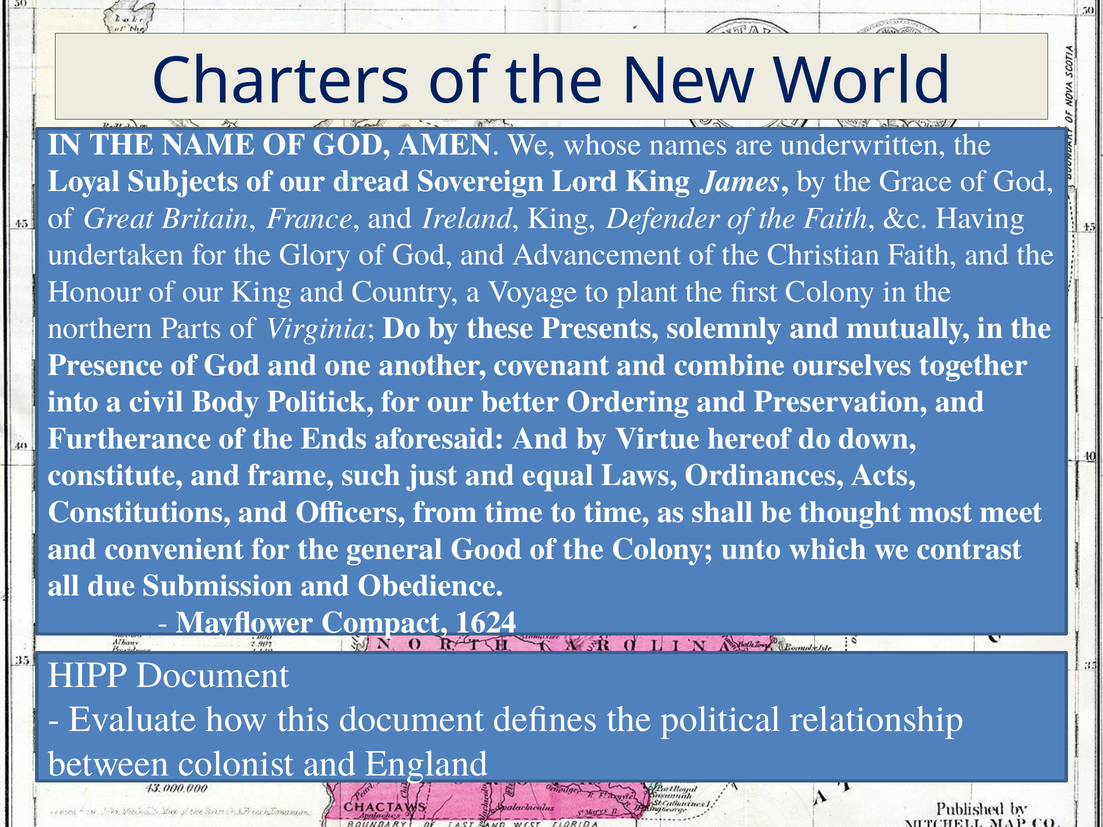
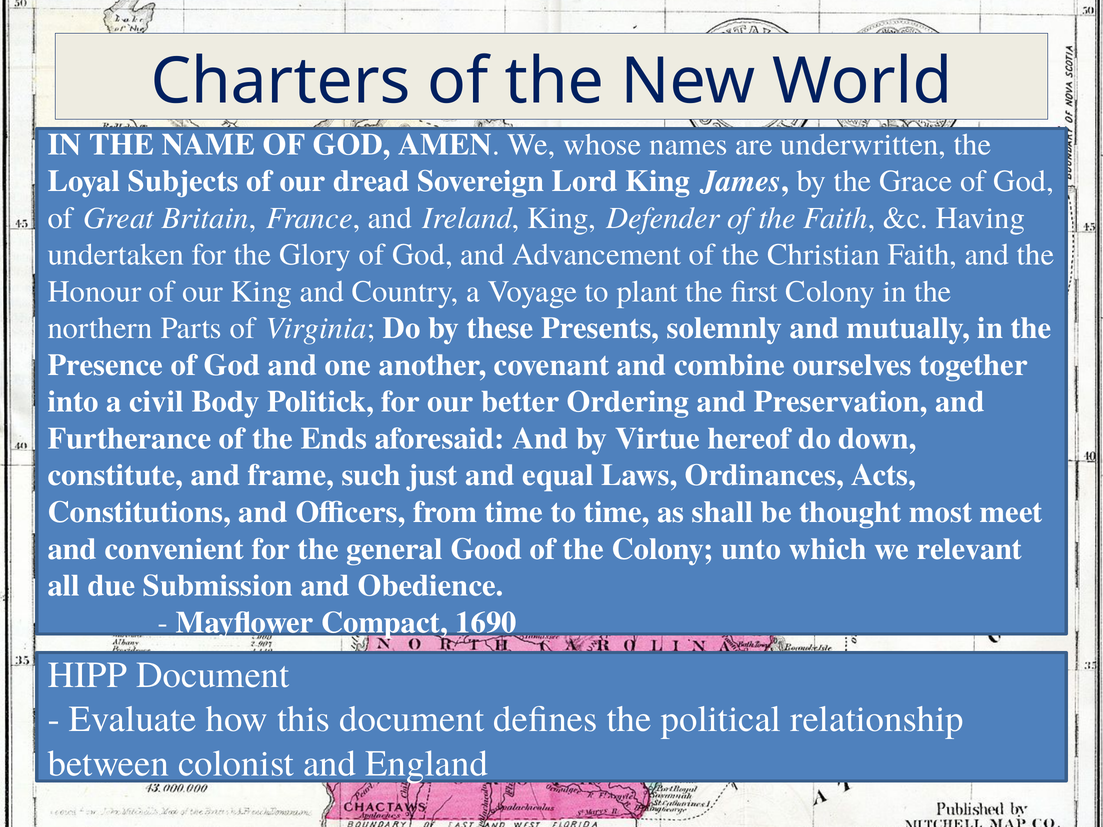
contrast: contrast -> relevant
1624: 1624 -> 1690
